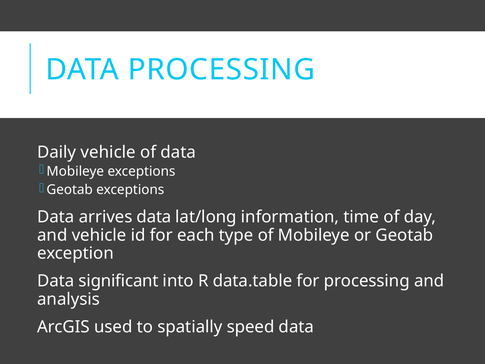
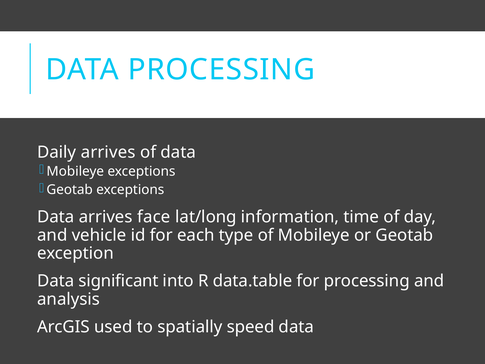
Daily vehicle: vehicle -> arrives
arrives data: data -> face
